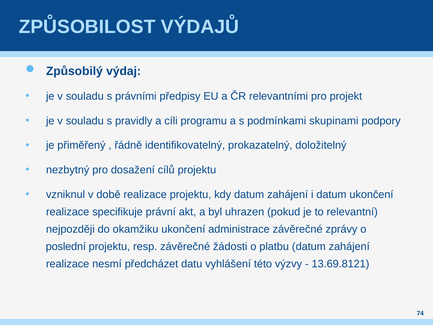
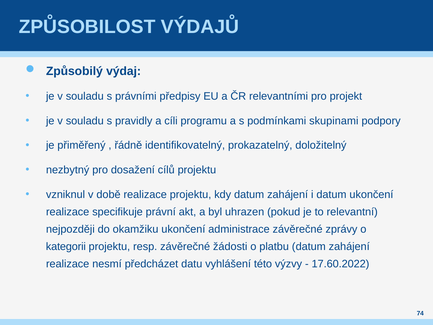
poslední: poslední -> kategorii
13.69.8121: 13.69.8121 -> 17.60.2022
